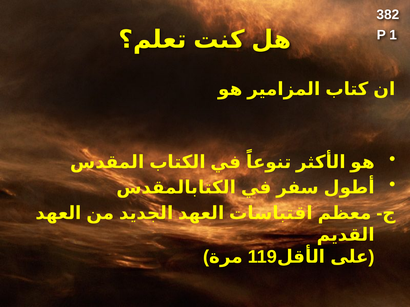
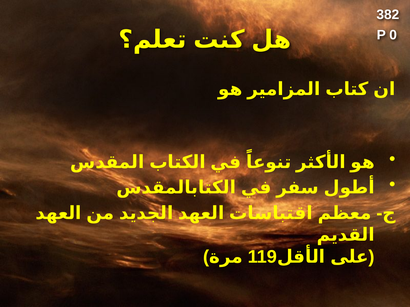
1: 1 -> 0
